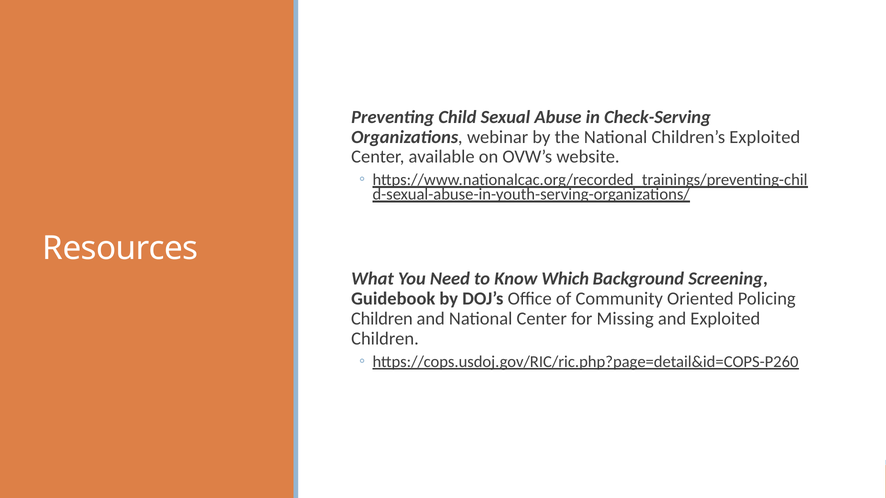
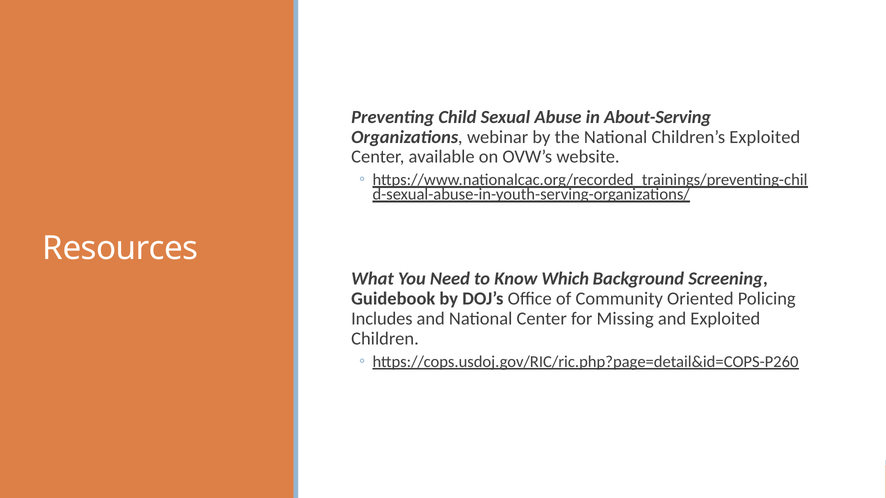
Check-Serving: Check-Serving -> About-Serving
Children at (382, 319): Children -> Includes
